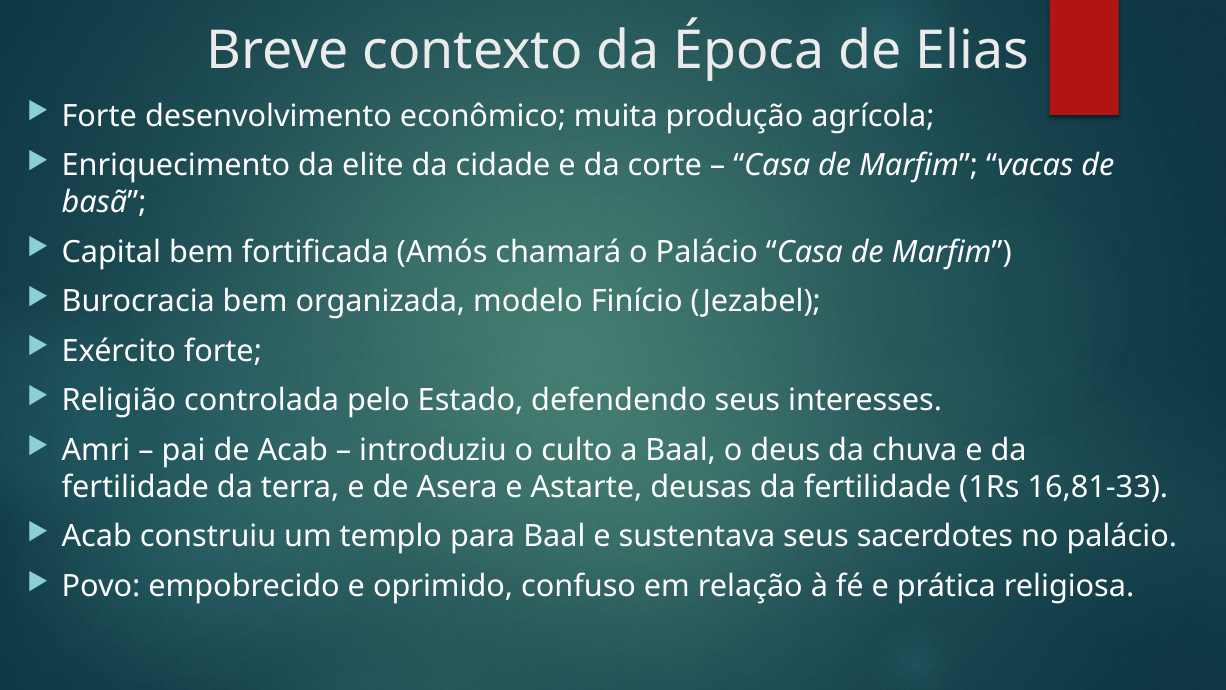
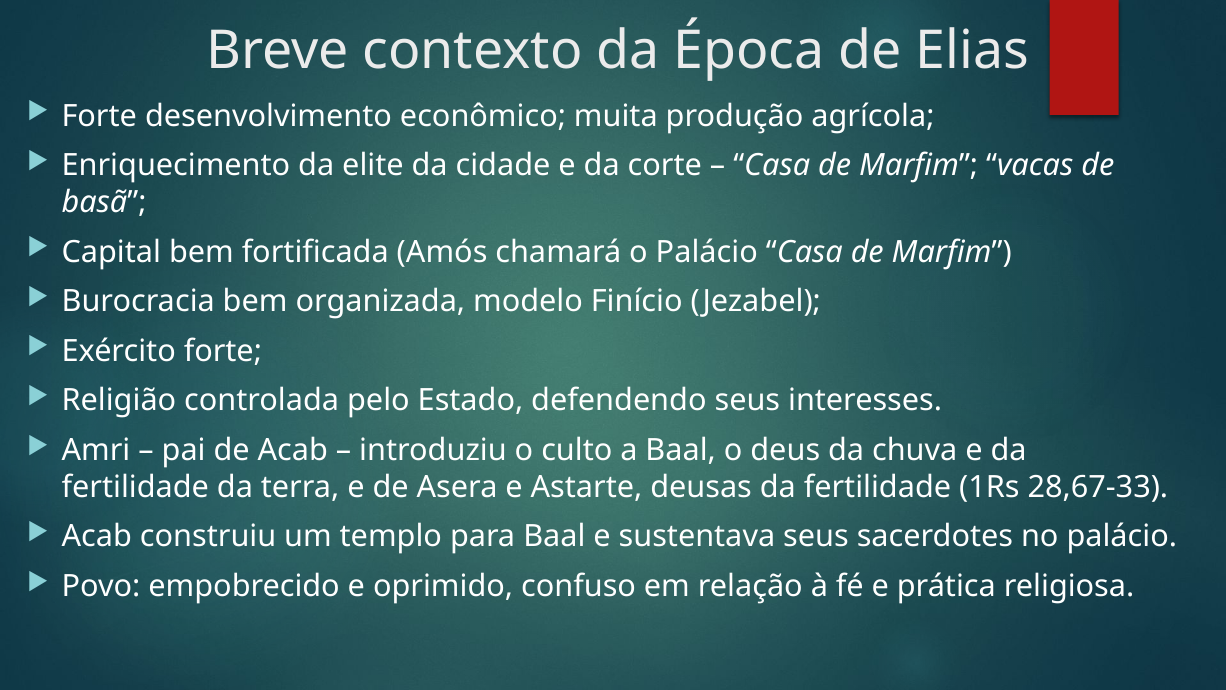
16,81-33: 16,81-33 -> 28,67-33
